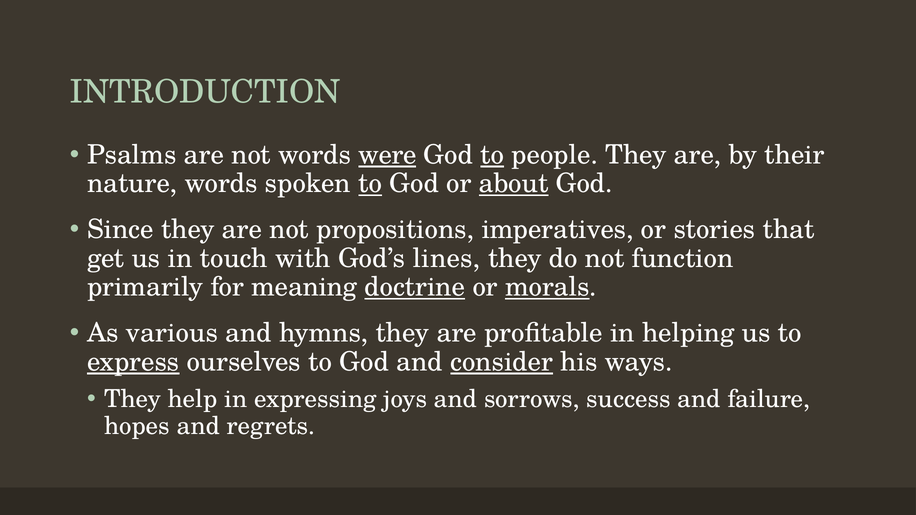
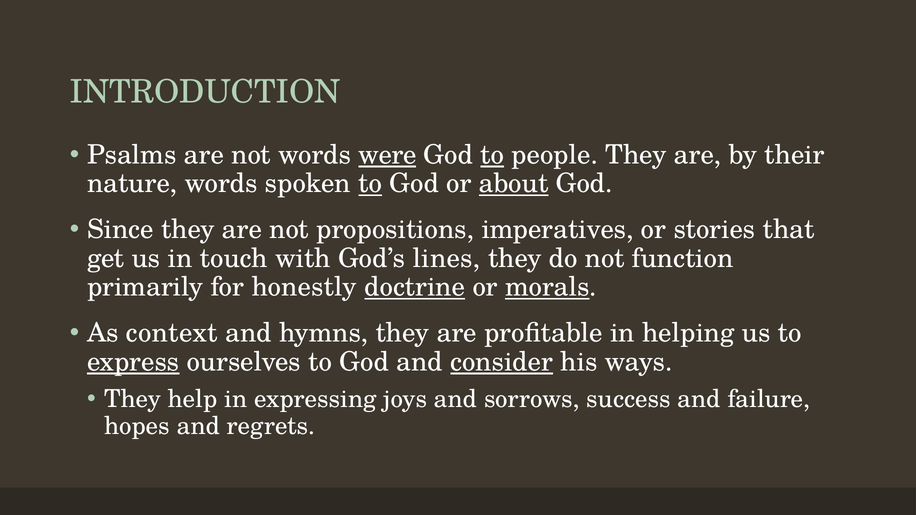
meaning: meaning -> honestly
various: various -> context
